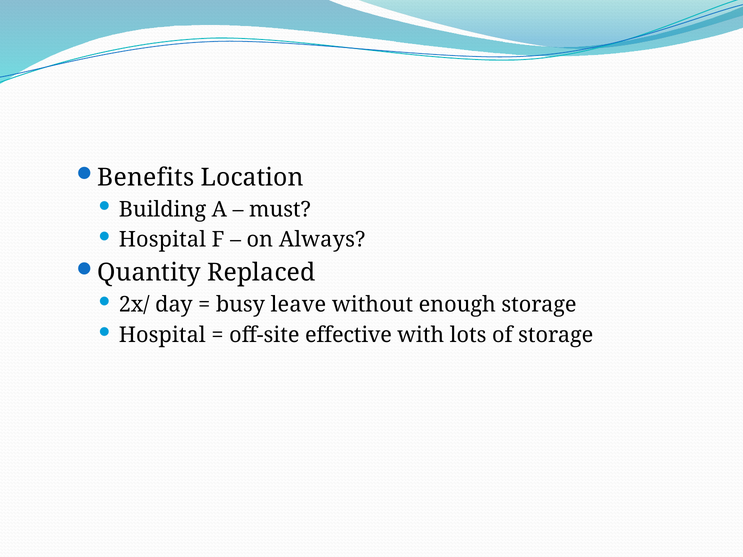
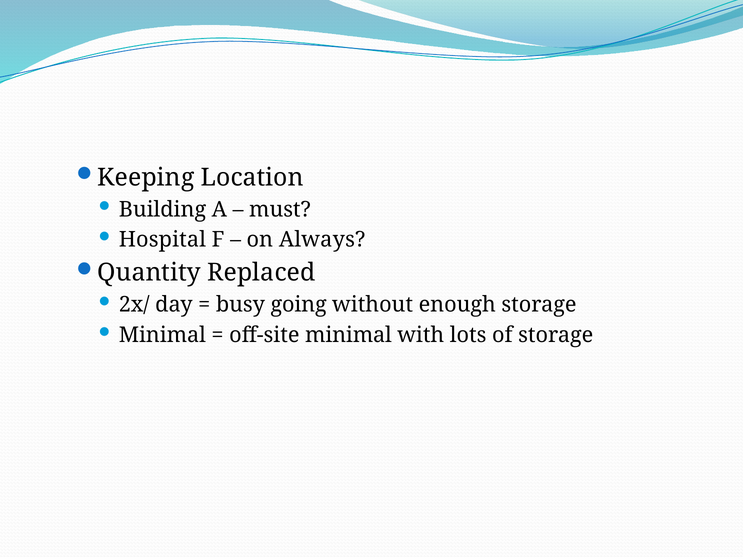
Benefits: Benefits -> Keeping
leave: leave -> going
Hospital at (162, 335): Hospital -> Minimal
off-site effective: effective -> minimal
